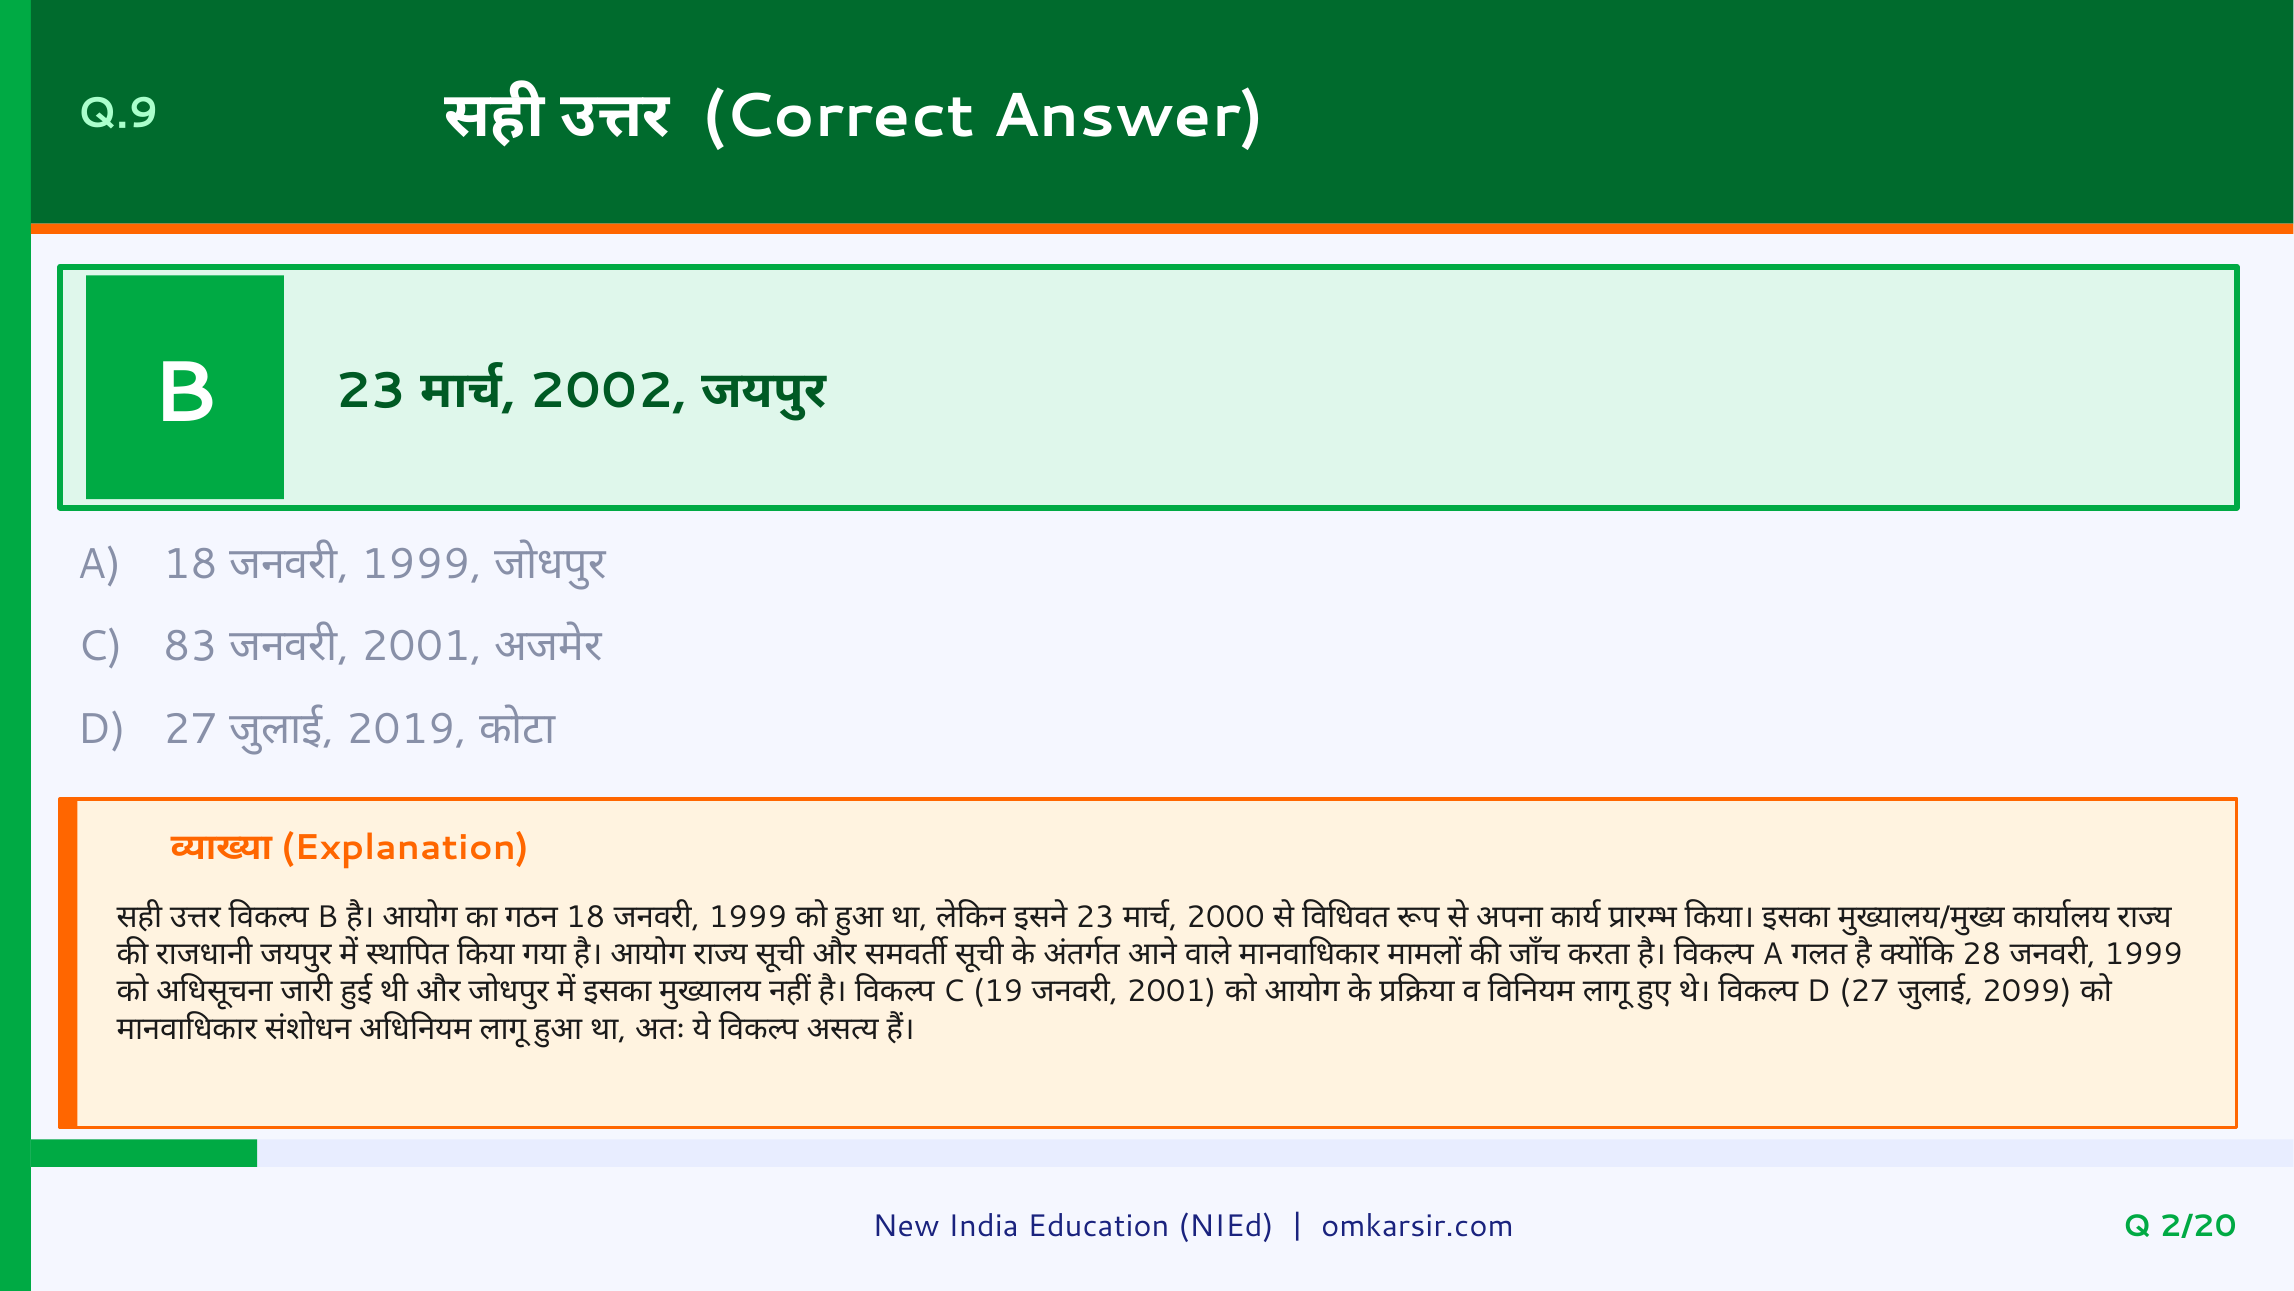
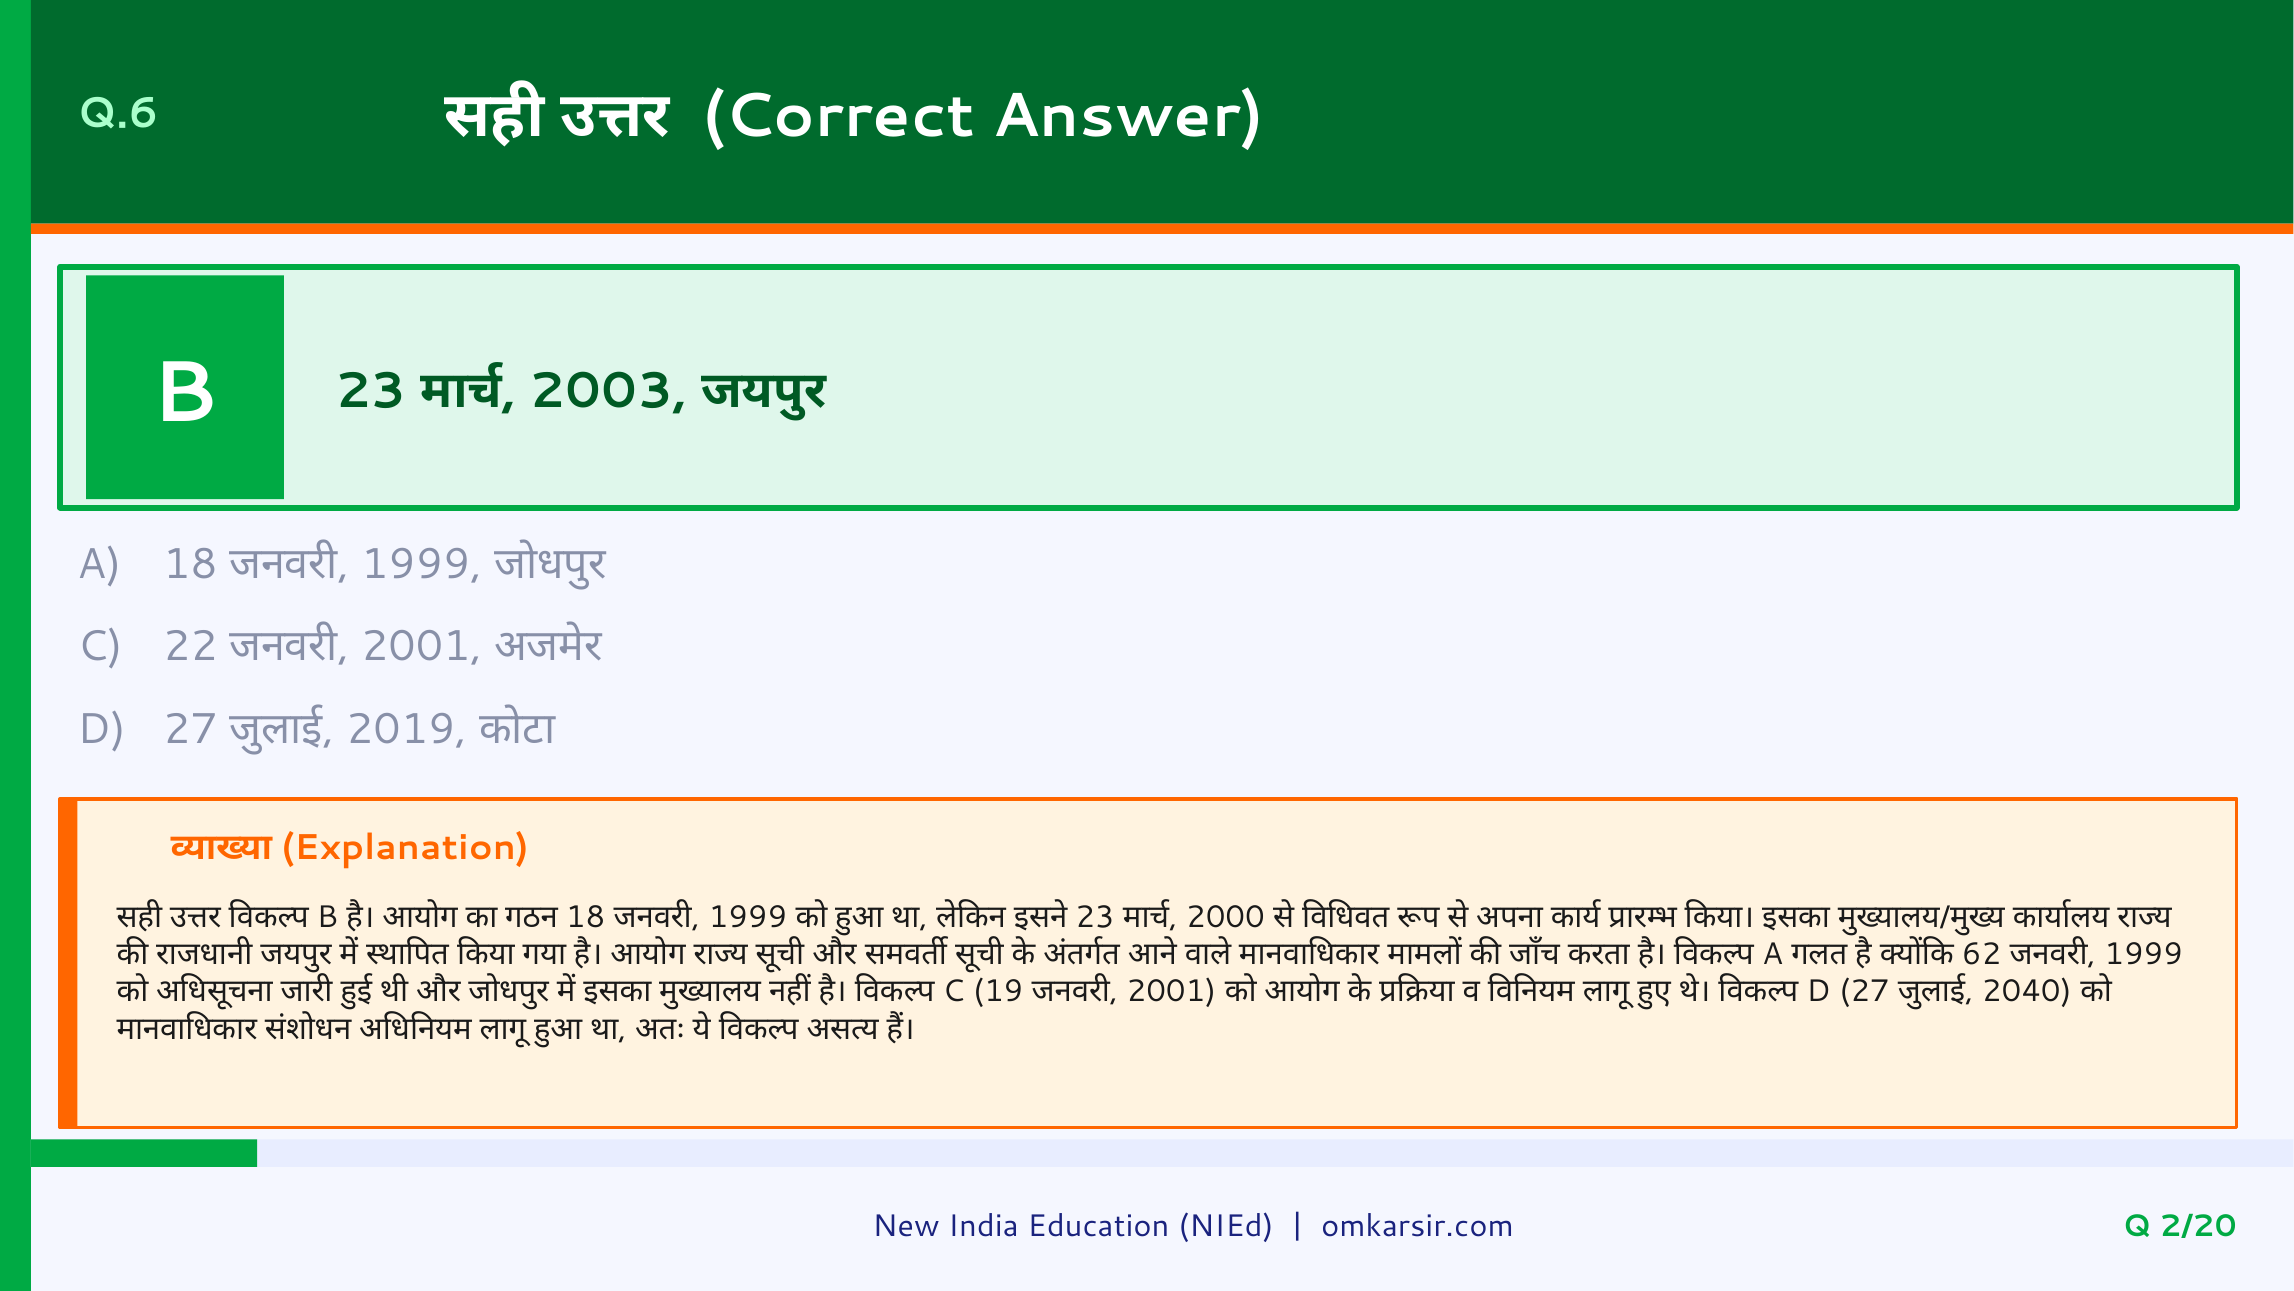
Q.9: Q.9 -> Q.6
2002: 2002 -> 2003
83: 83 -> 22
28: 28 -> 62
2099: 2099 -> 2040
